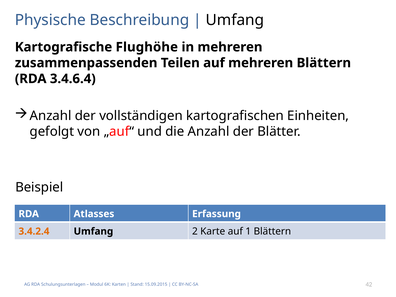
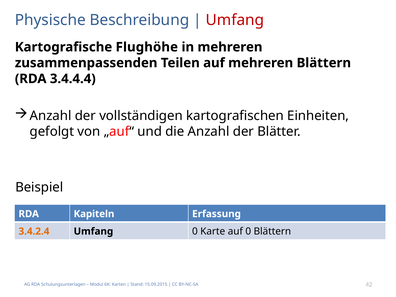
Umfang at (235, 20) colour: black -> red
3.4.6.4: 3.4.6.4 -> 3.4.4.4
Atlasses: Atlasses -> Kapiteln
Umfang 2: 2 -> 0
auf 1: 1 -> 0
